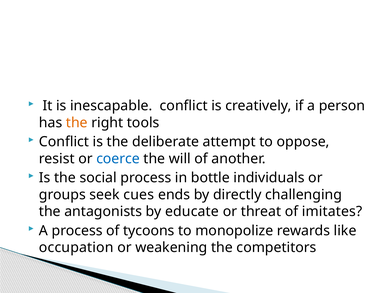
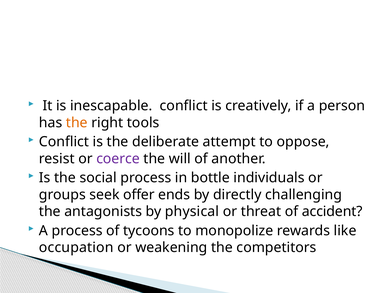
coerce colour: blue -> purple
cues: cues -> offer
educate: educate -> physical
imitates: imitates -> accident
